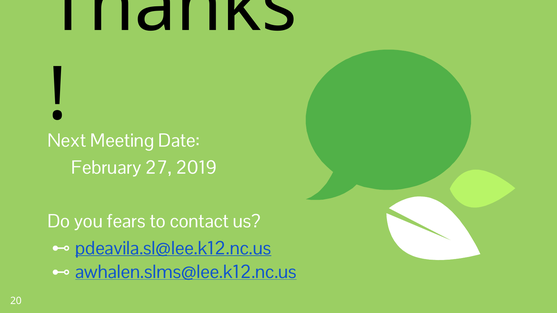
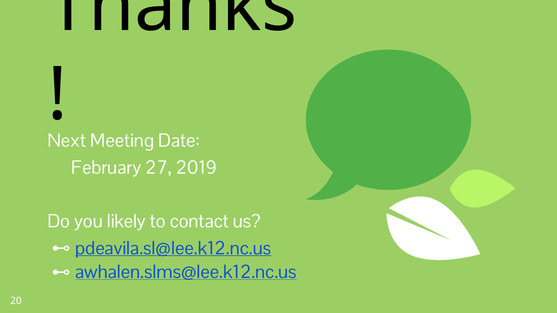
fears: fears -> likely
